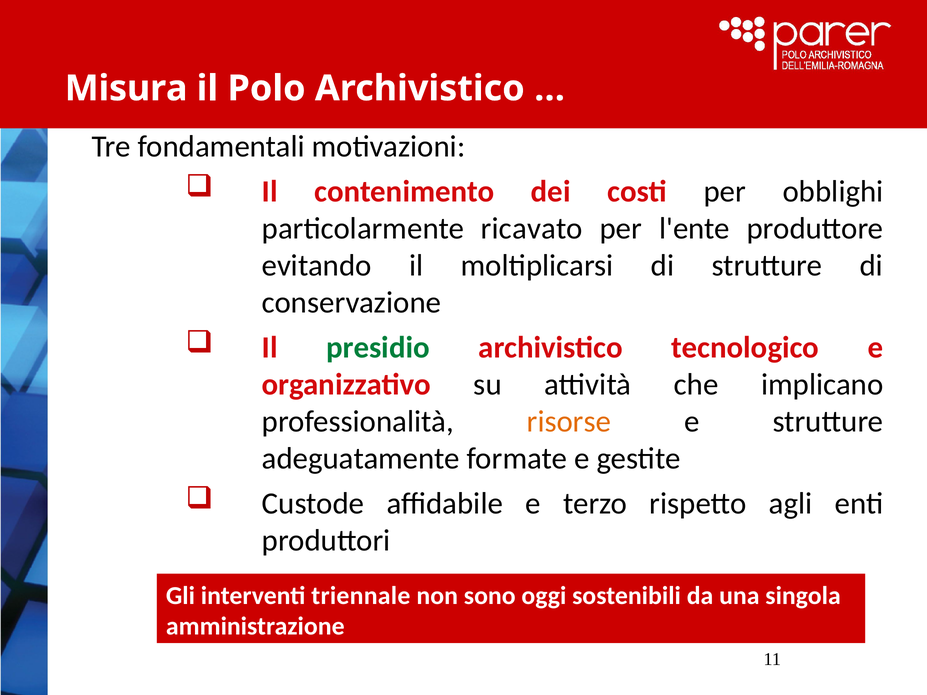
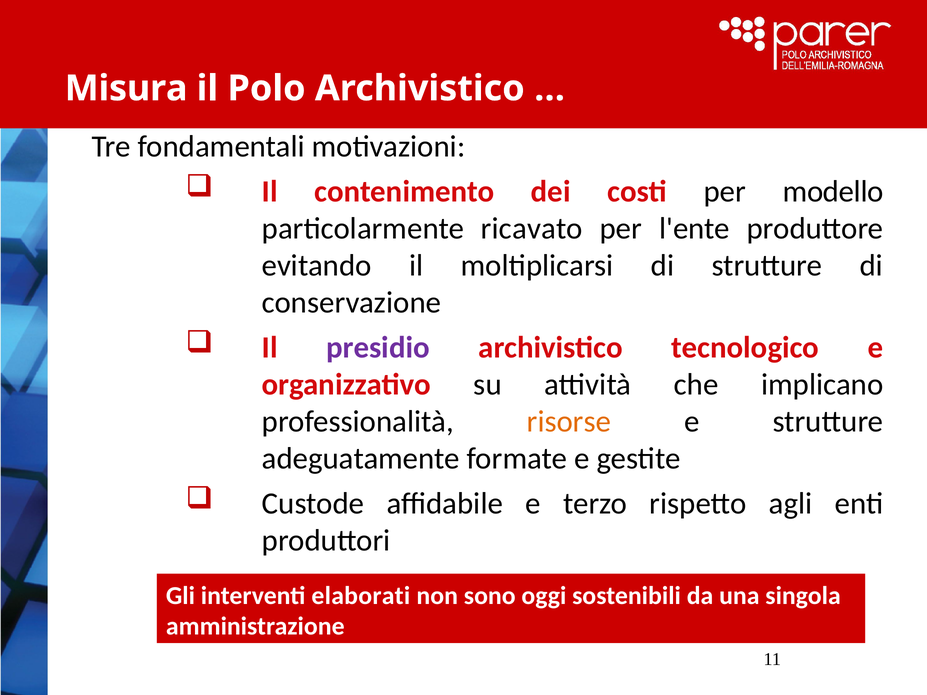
obblighi: obblighi -> modello
presidio colour: green -> purple
triennale: triennale -> elaborati
